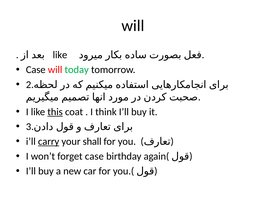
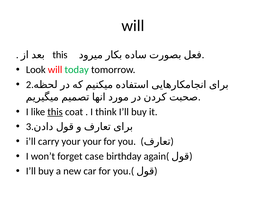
like at (60, 55): like -> this
Case at (36, 70): Case -> Look
carry underline: present -> none
your shall: shall -> your
